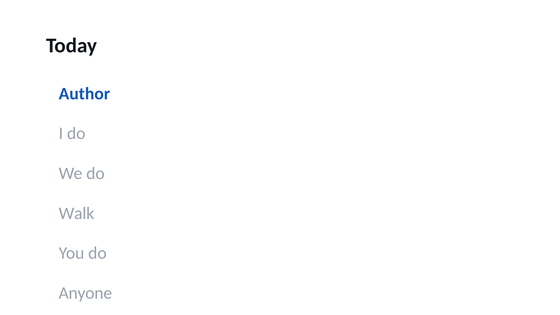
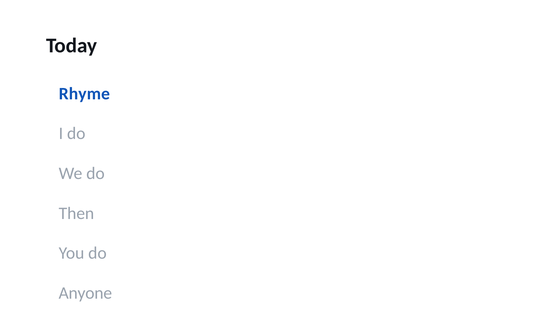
Author: Author -> Rhyme
Walk: Walk -> Then
